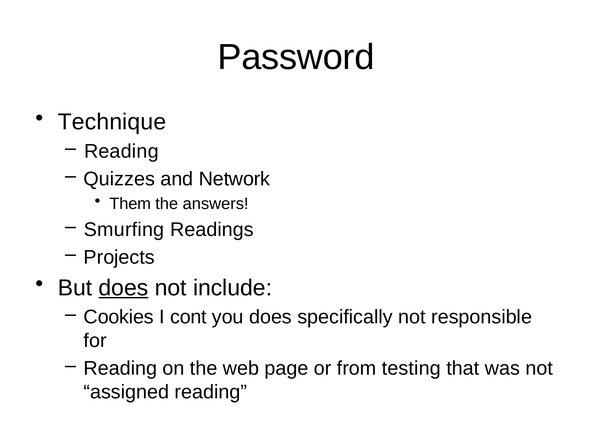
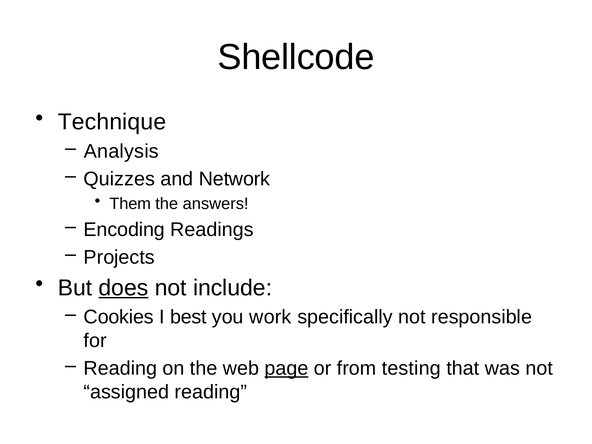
Password: Password -> Shellcode
Reading at (121, 151): Reading -> Analysis
Smurfing: Smurfing -> Encoding
cont: cont -> best
you does: does -> work
page underline: none -> present
